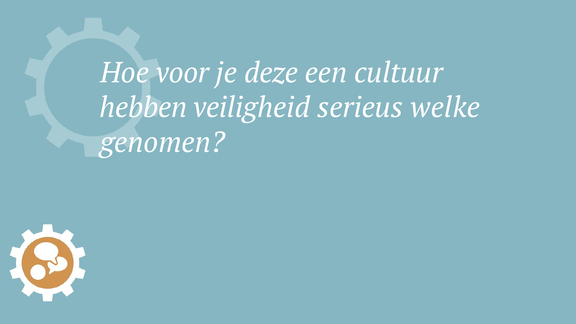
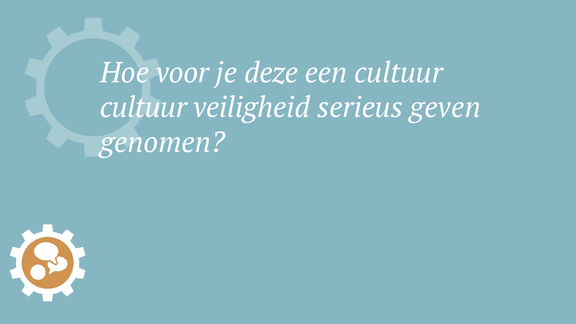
hebben at (143, 108): hebben -> cultuur
welke: welke -> geven
